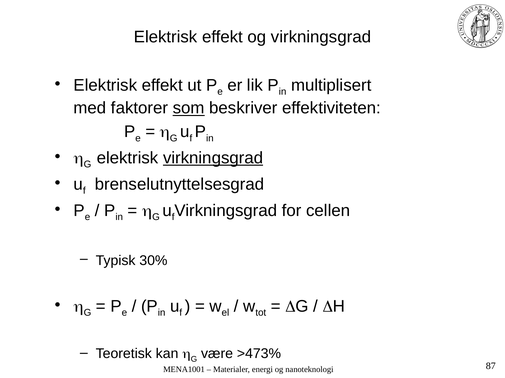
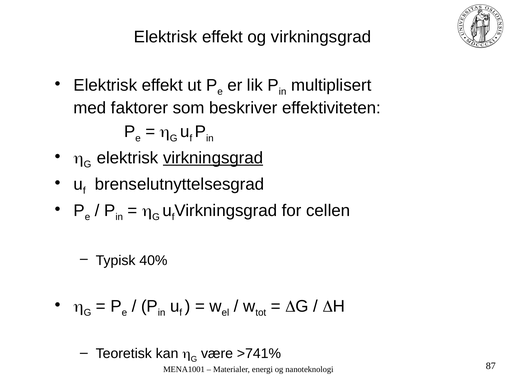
som underline: present -> none
30%: 30% -> 40%
>473%: >473% -> >741%
